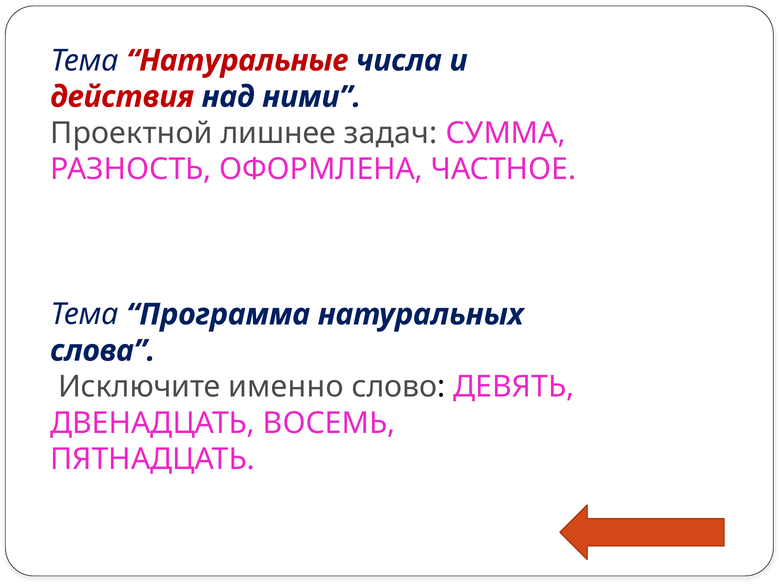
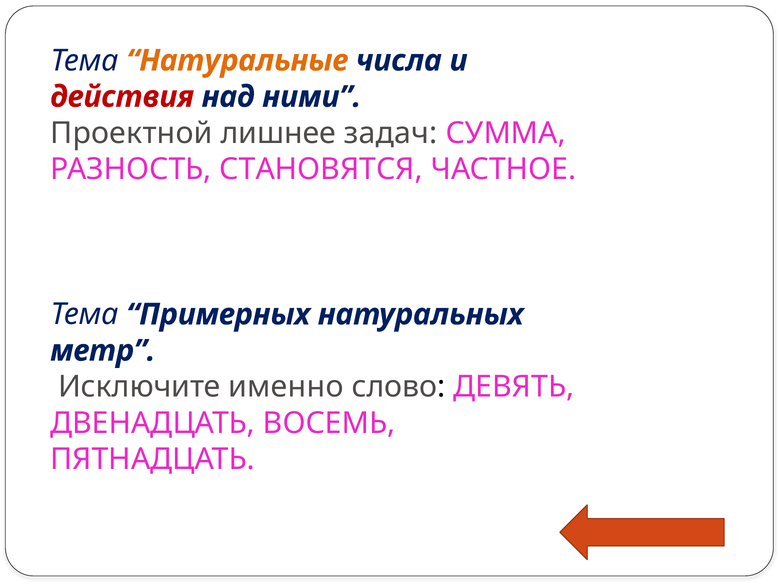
Натуральные colour: red -> orange
ОФОРМЛЕНА: ОФОРМЛЕНА -> СТАНОВЯТСЯ
Программа: Программа -> Примерных
слова: слова -> метр
